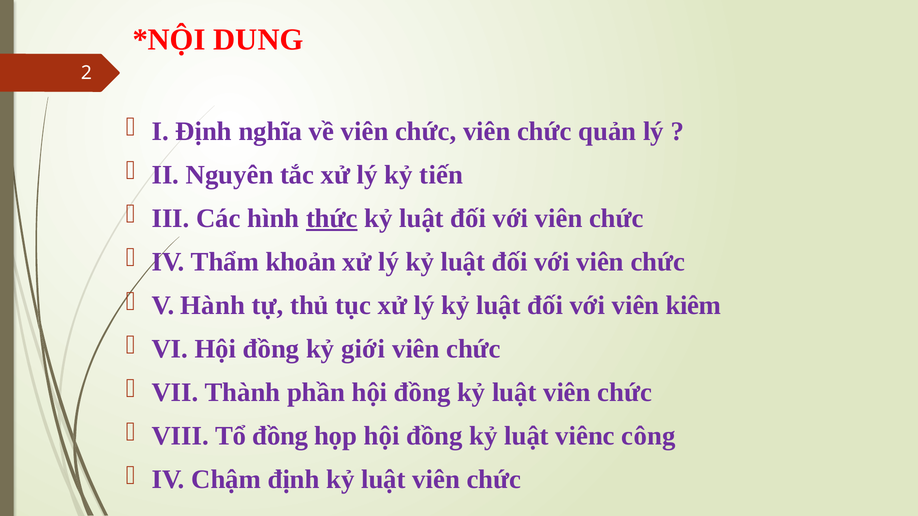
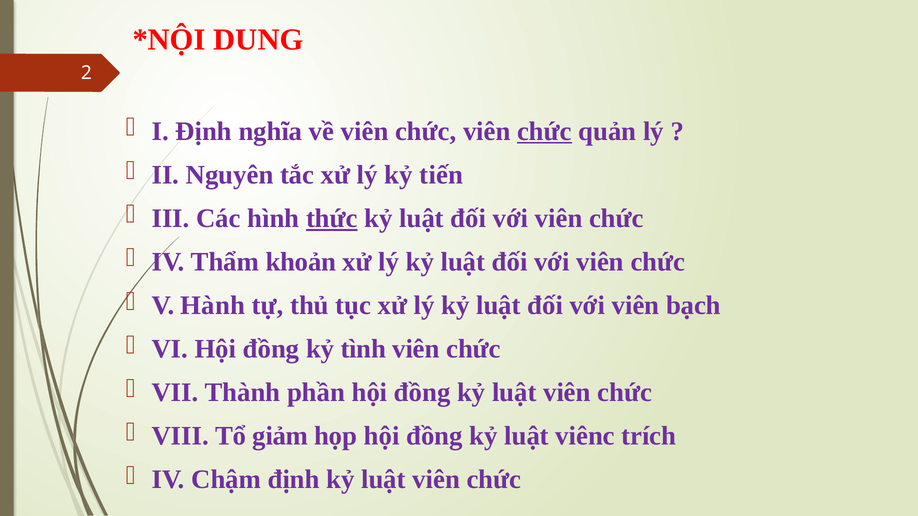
chức at (544, 131) underline: none -> present
kiêm: kiêm -> bạch
giới: giới -> tình
Tổ đồng: đồng -> giảm
công: công -> trích
